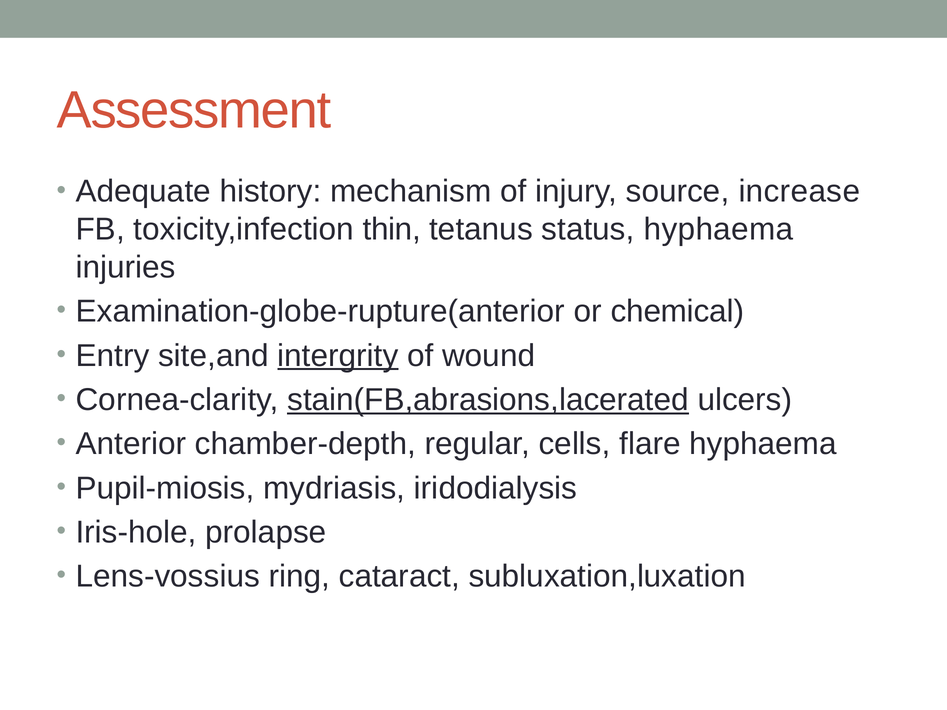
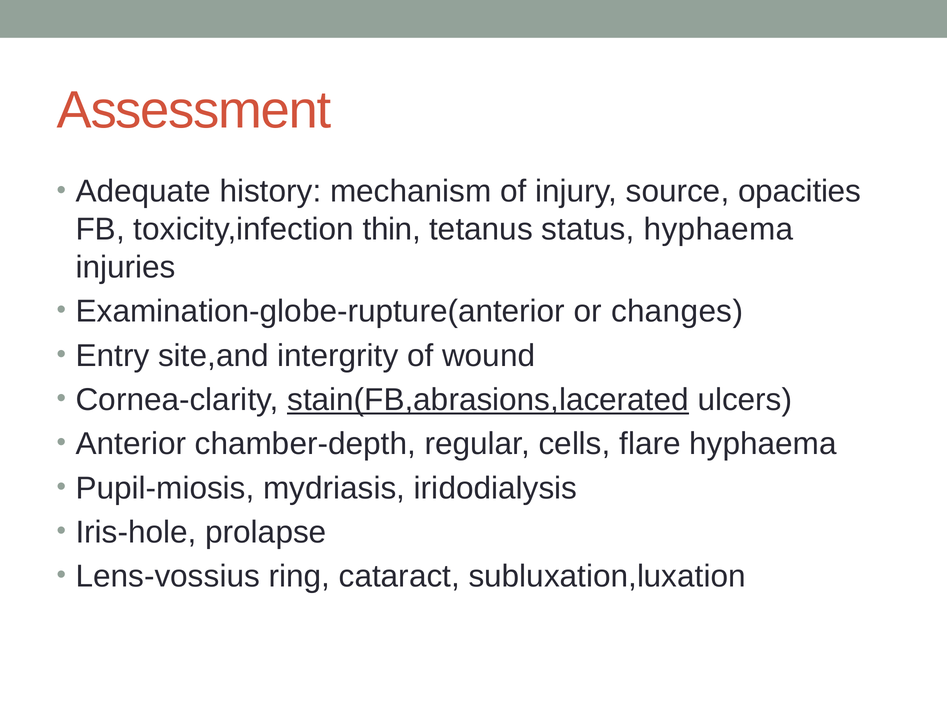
increase: increase -> opacities
chemical: chemical -> changes
intergrity underline: present -> none
